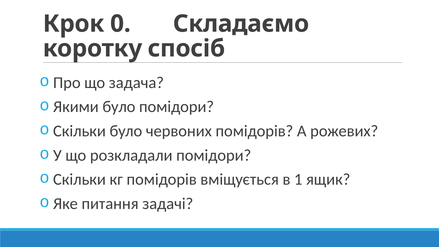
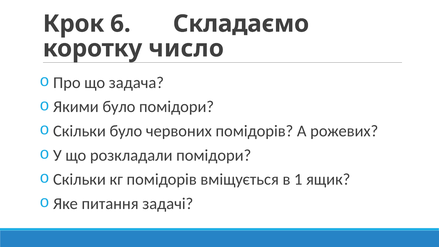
0: 0 -> 6
спосіб: спосіб -> число
